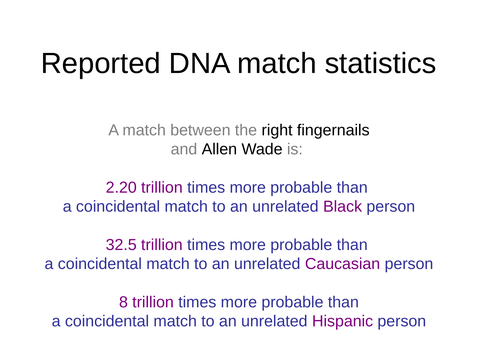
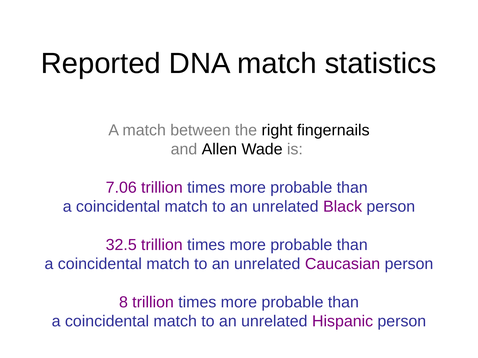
2.20: 2.20 -> 7.06
